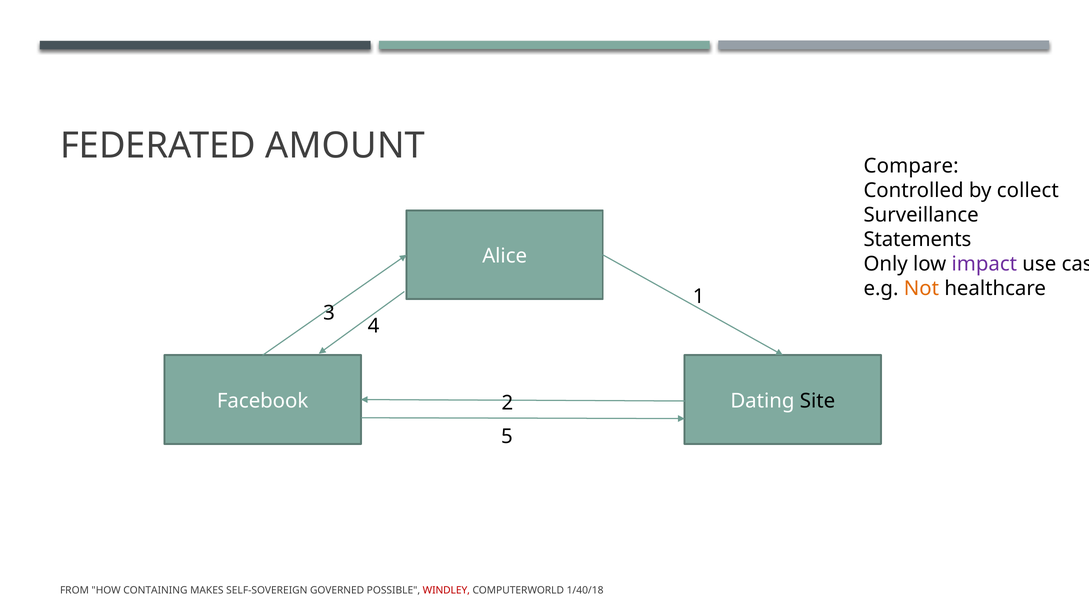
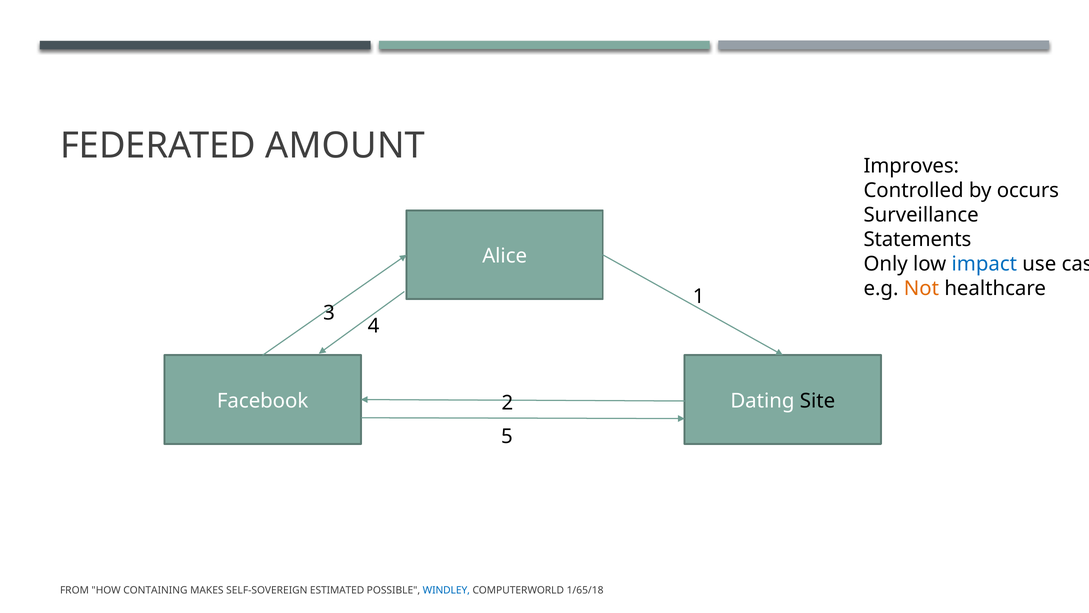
Compare: Compare -> Improves
collect: collect -> occurs
impact colour: purple -> blue
GOVERNED: GOVERNED -> ESTIMATED
WINDLEY colour: red -> blue
1/40/18: 1/40/18 -> 1/65/18
